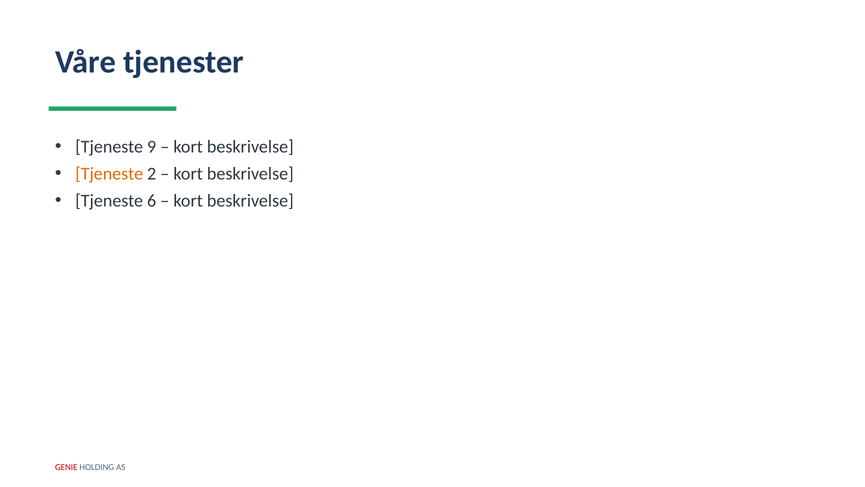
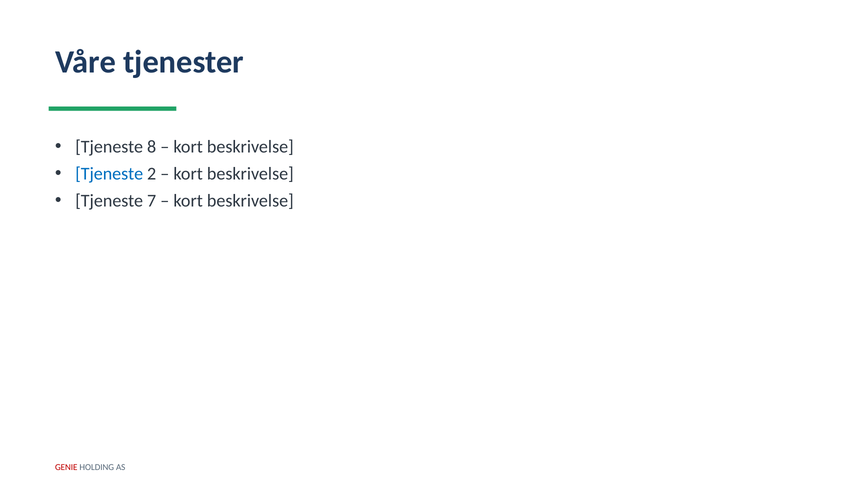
9: 9 -> 8
Tjeneste at (109, 174) colour: orange -> blue
6: 6 -> 7
